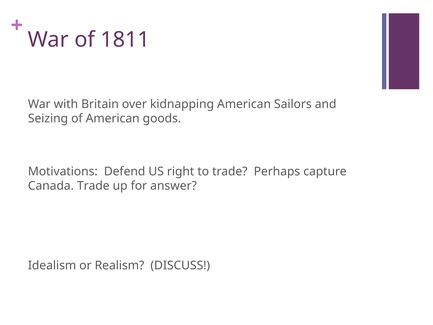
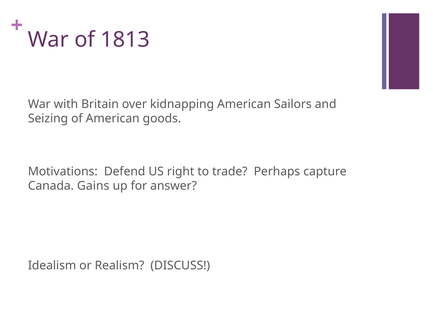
1811: 1811 -> 1813
Canada Trade: Trade -> Gains
